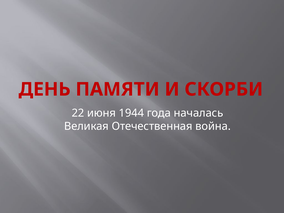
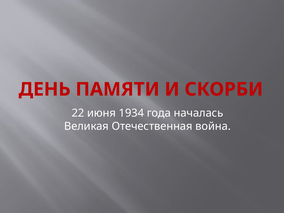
1944: 1944 -> 1934
